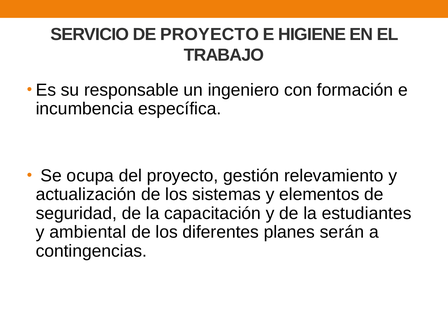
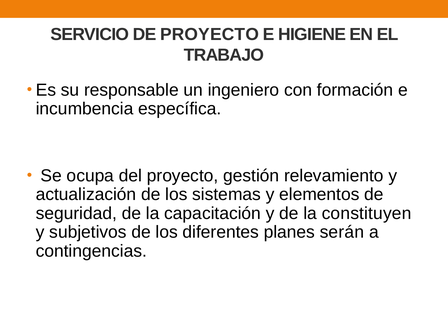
estudiantes: estudiantes -> constituyen
ambiental: ambiental -> subjetivos
